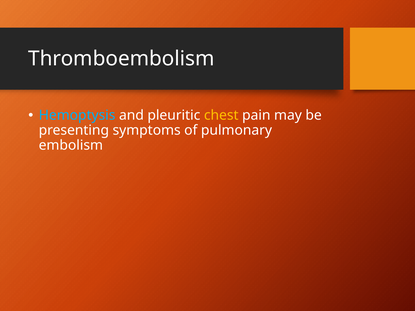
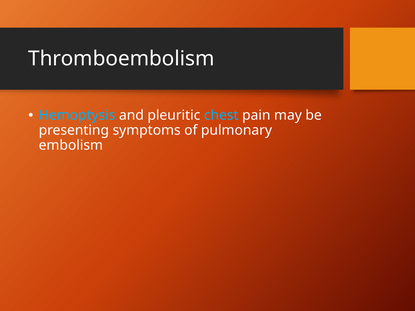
chest colour: yellow -> light blue
